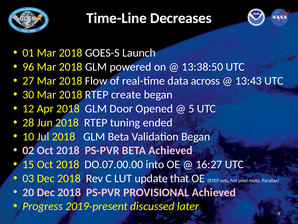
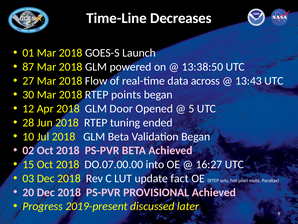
96: 96 -> 87
create: create -> points
that: that -> fact
